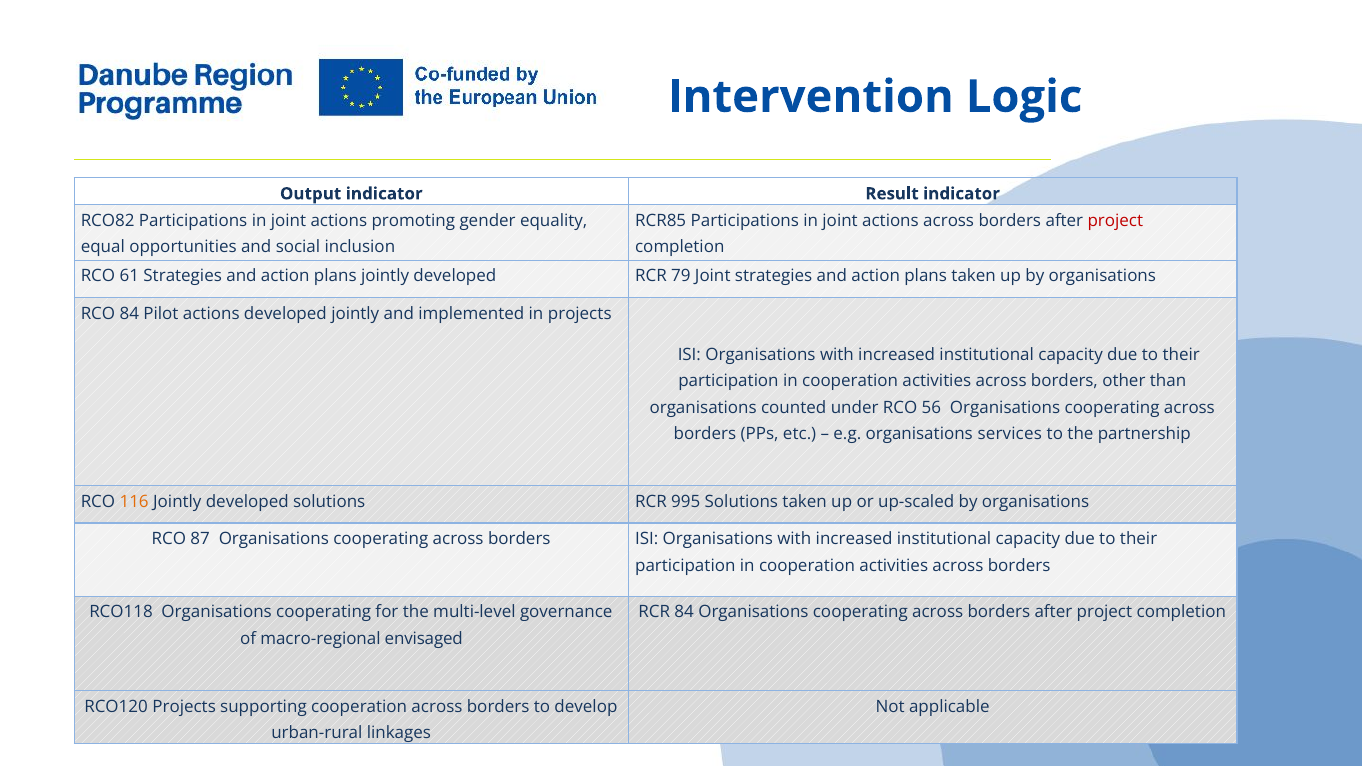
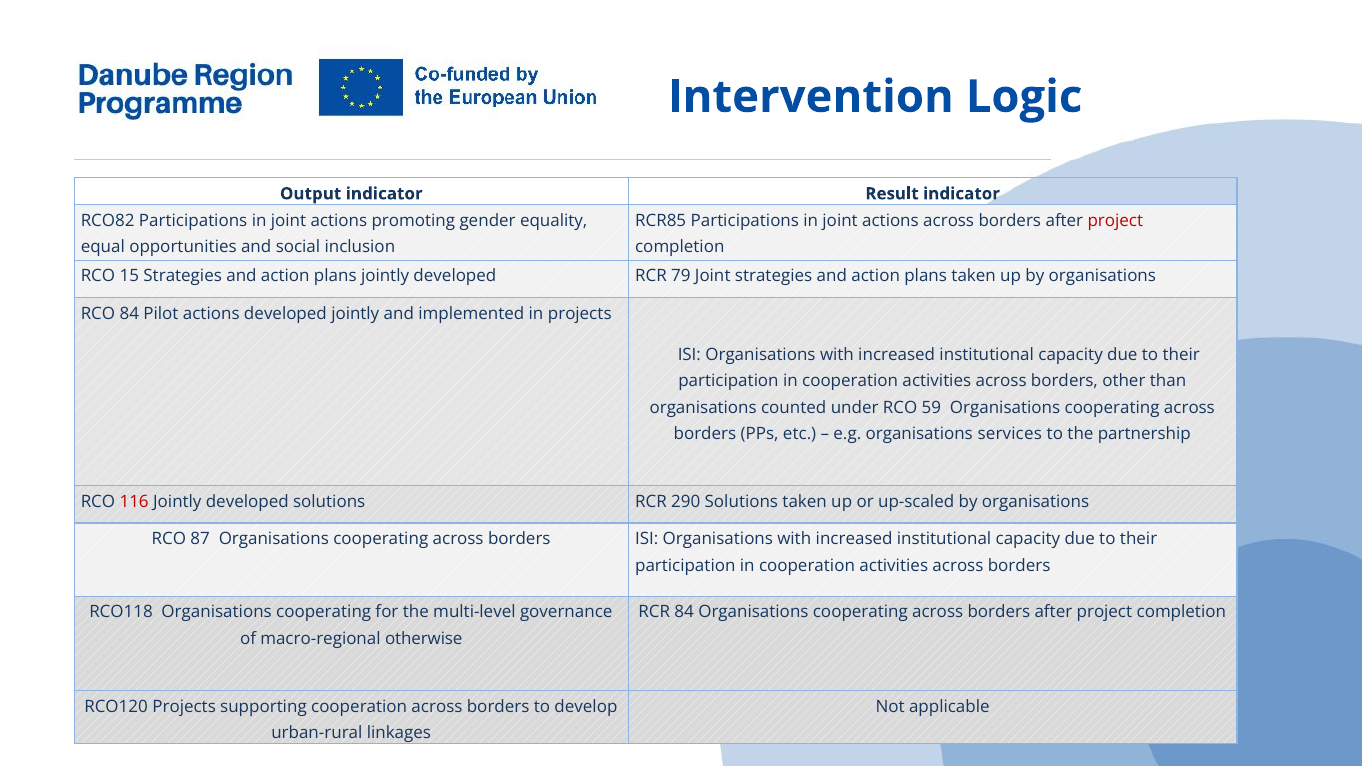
61: 61 -> 15
56: 56 -> 59
116 colour: orange -> red
995: 995 -> 290
envisaged: envisaged -> otherwise
